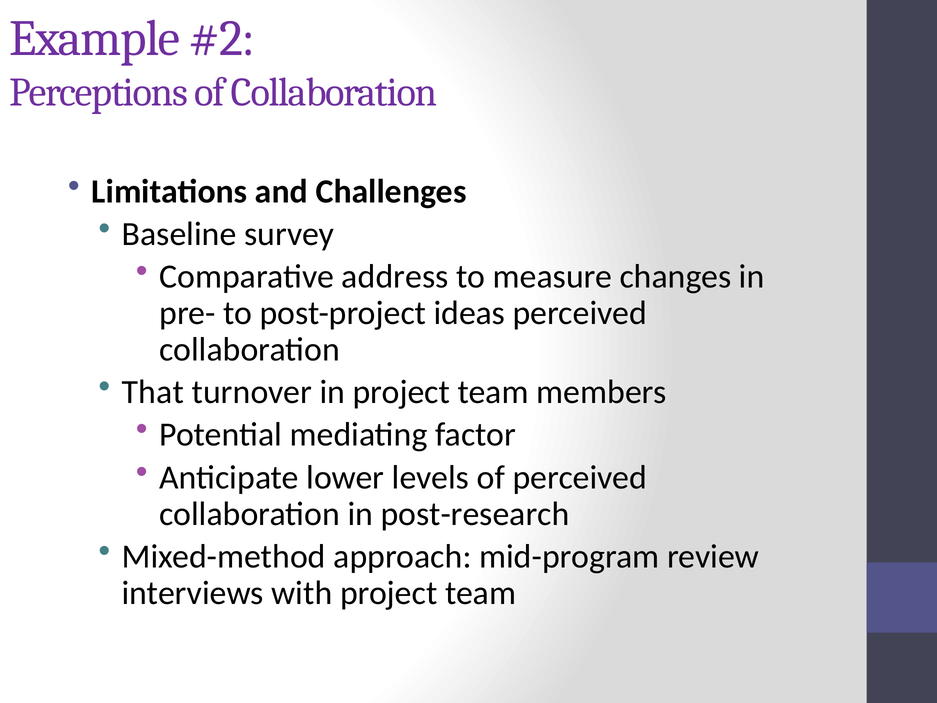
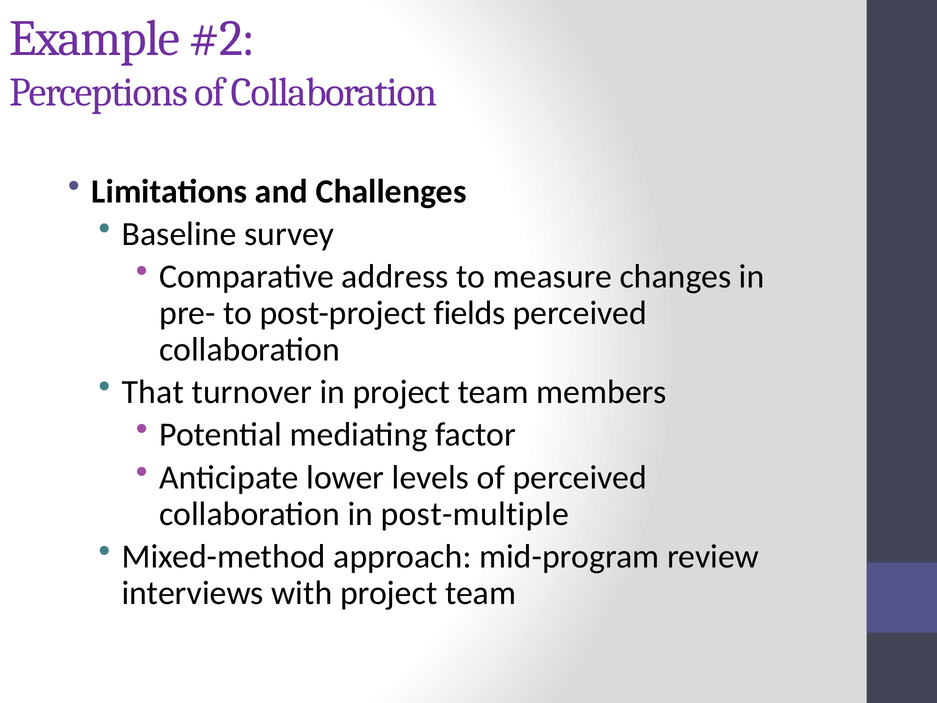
ideas: ideas -> fields
post-research: post-research -> post-multiple
